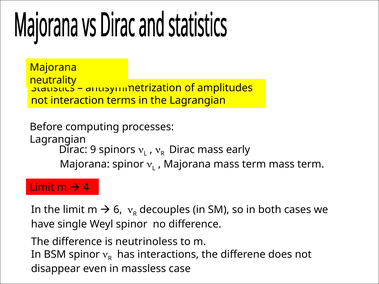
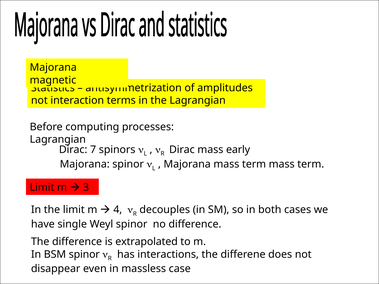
neutrality: neutrality -> magnetic
9: 9 -> 7
4: 4 -> 3
6: 6 -> 4
neutrinoless: neutrinoless -> extrapolated
